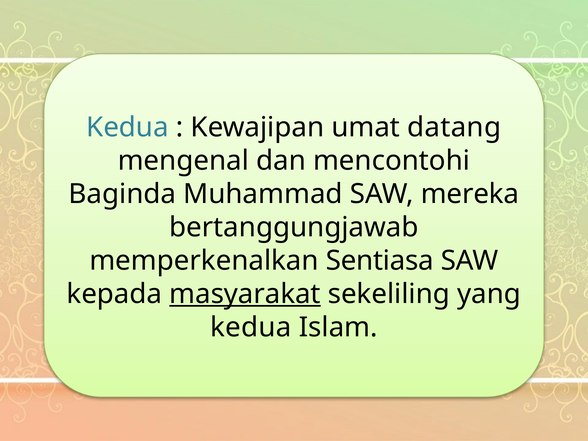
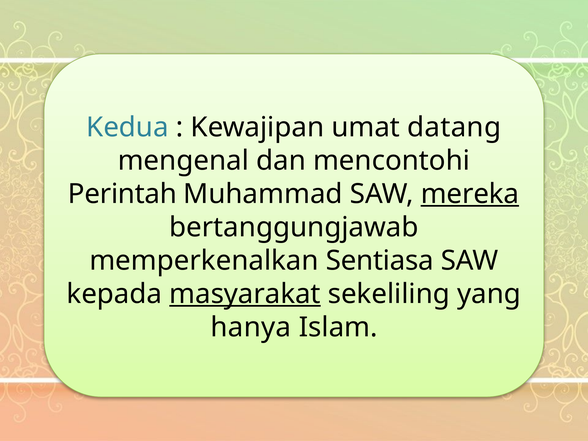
Baginda: Baginda -> Perintah
mereka underline: none -> present
kedua at (251, 327): kedua -> hanya
